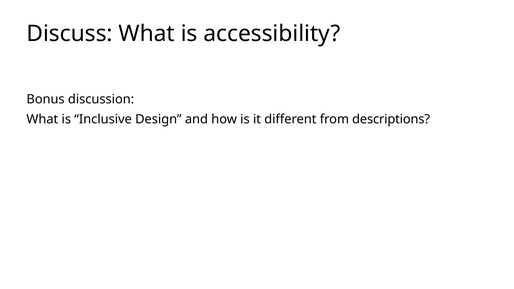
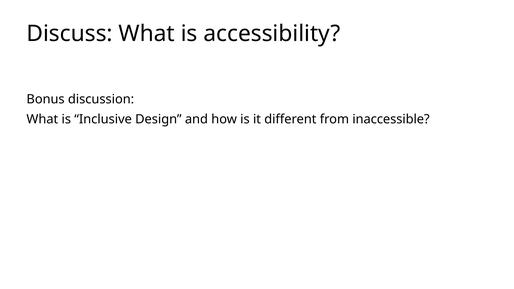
descriptions: descriptions -> inaccessible
